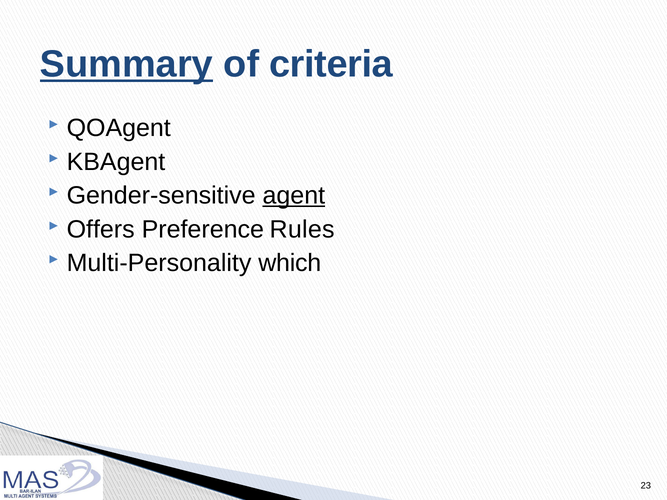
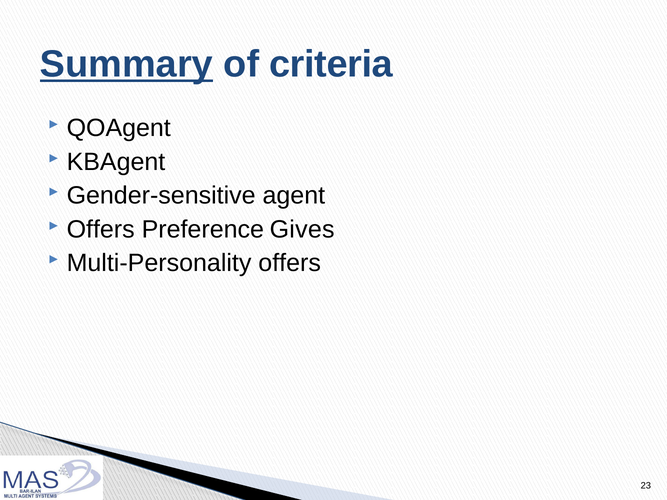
agent underline: present -> none
Rules: Rules -> Gives
Multi-Personality which: which -> offers
